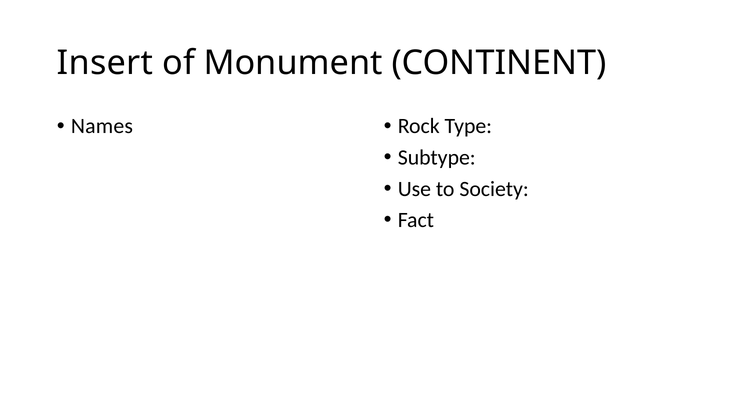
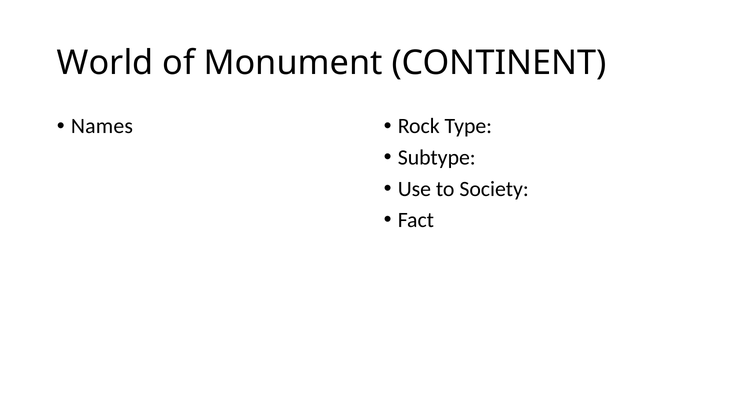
Insert: Insert -> World
